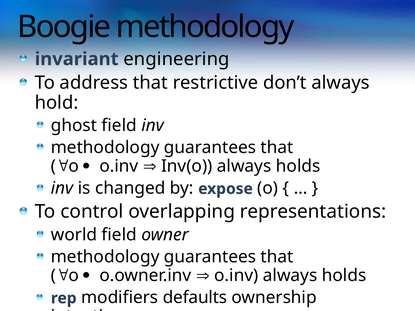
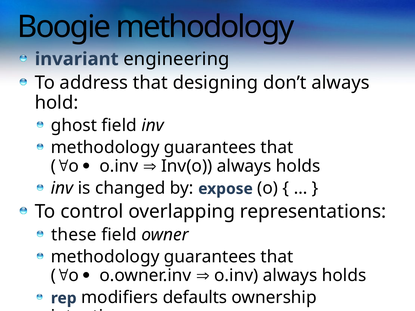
restrictive: restrictive -> designing
world: world -> these
